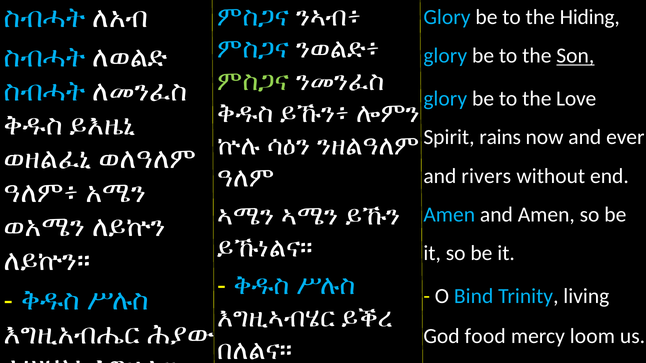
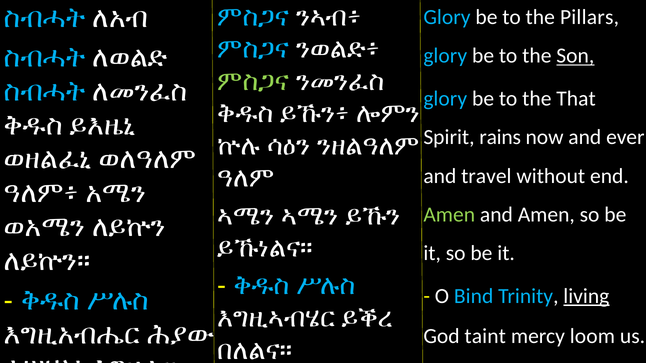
Hiding: Hiding -> Pillars
Love: Love -> That
rivers: rivers -> travel
Amen at (449, 215) colour: light blue -> light green
living underline: none -> present
food: food -> taint
